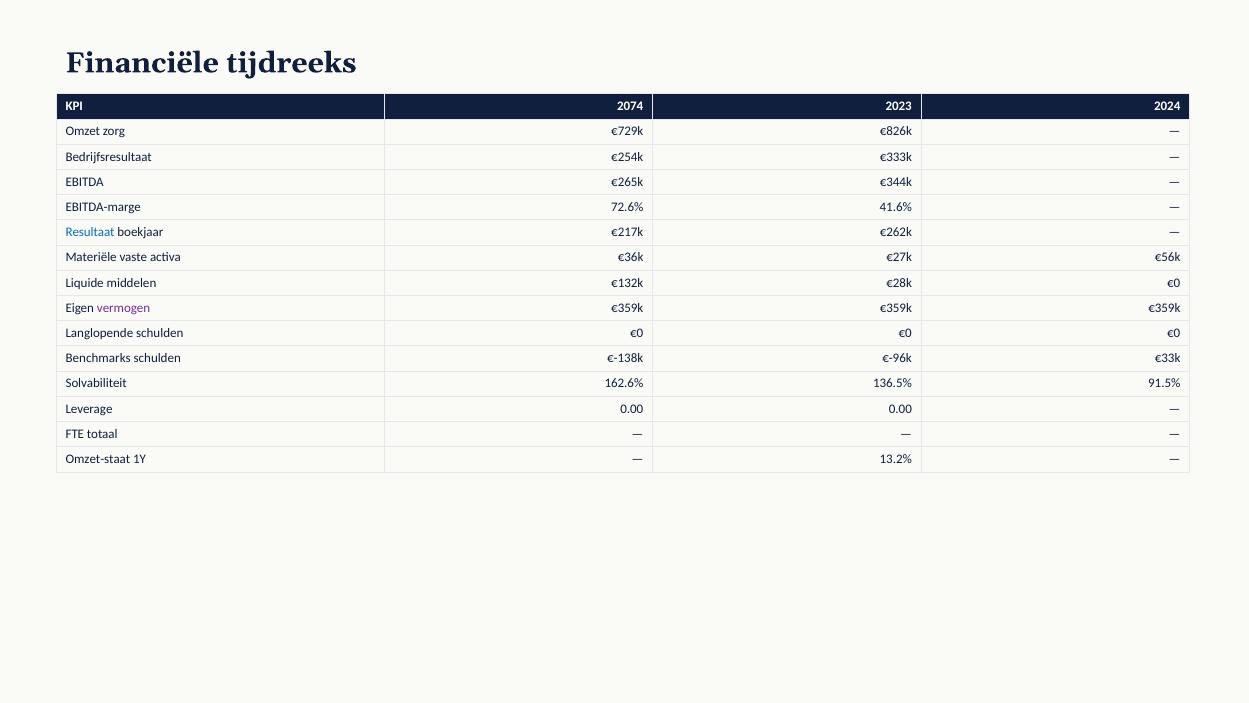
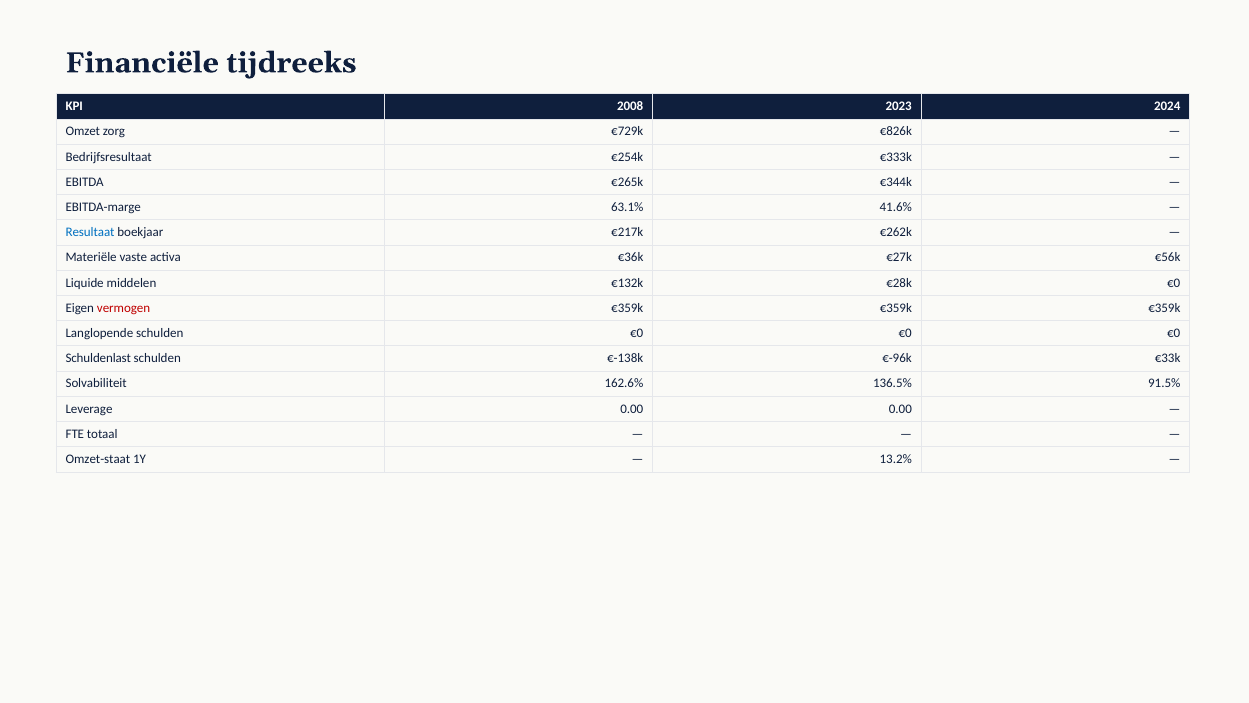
2074: 2074 -> 2008
72.6%: 72.6% -> 63.1%
vermogen colour: purple -> red
Benchmarks: Benchmarks -> Schuldenlast
